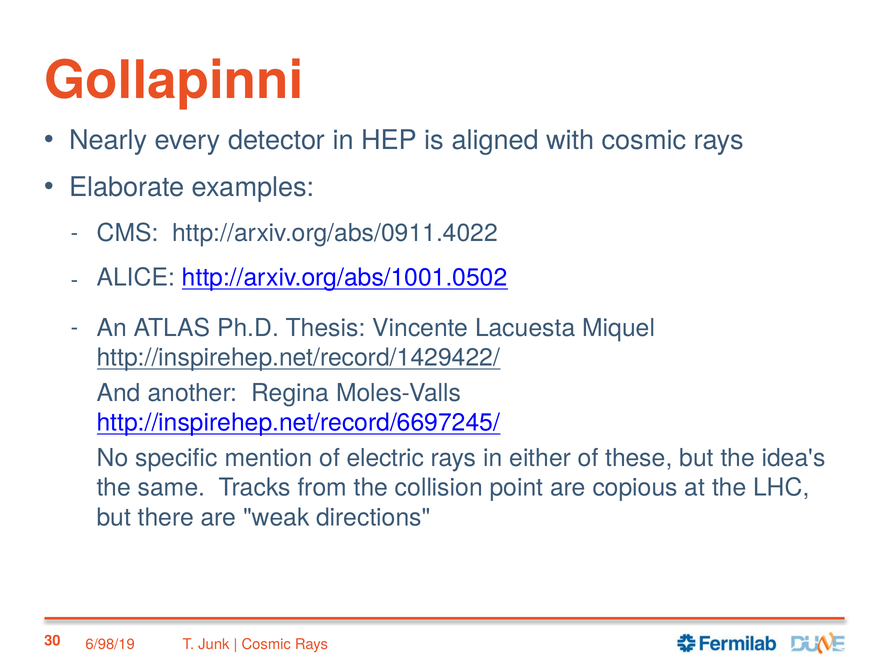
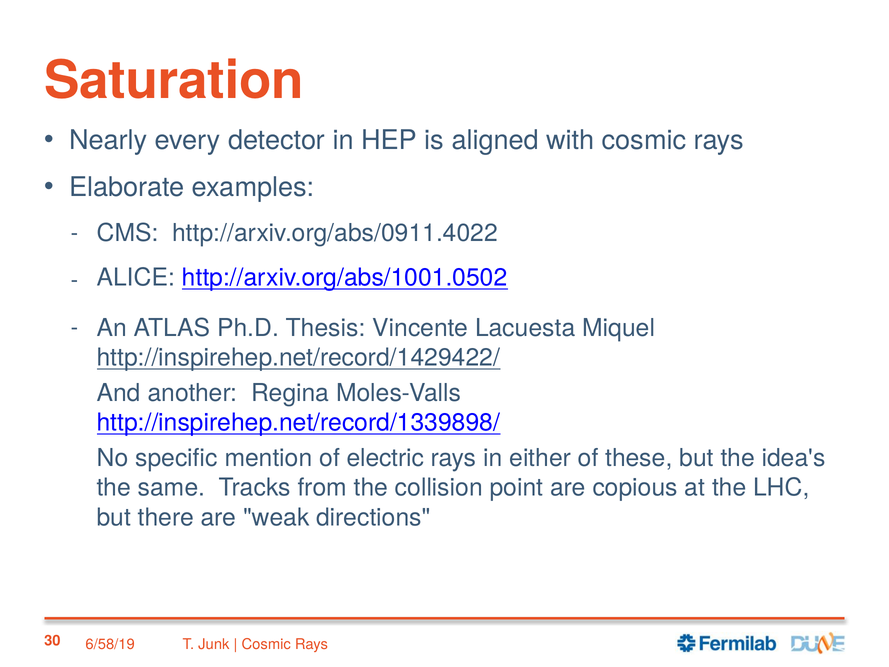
Gollapinni: Gollapinni -> Saturation
http://inspirehep.net/record/6697245/: http://inspirehep.net/record/6697245/ -> http://inspirehep.net/record/1339898/
6/98/19: 6/98/19 -> 6/58/19
